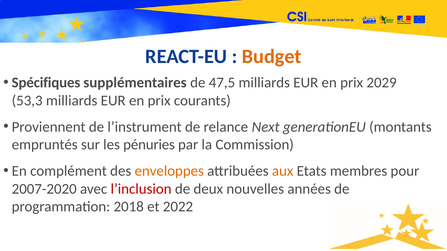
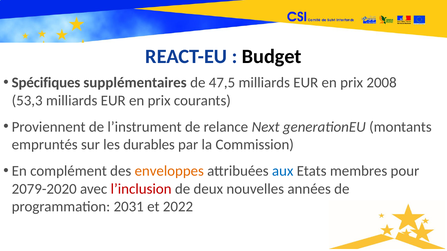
Budget colour: orange -> black
2029: 2029 -> 2008
pénuries: pénuries -> durables
aux colour: orange -> blue
2007-2020: 2007-2020 -> 2079-2020
2018: 2018 -> 2031
